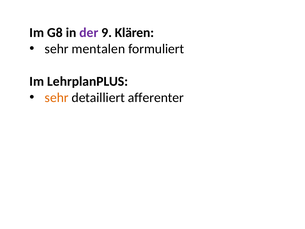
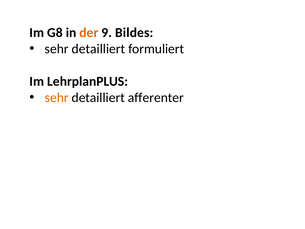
der colour: purple -> orange
Klären: Klären -> Bildes
mentalen at (98, 49): mentalen -> detailliert
